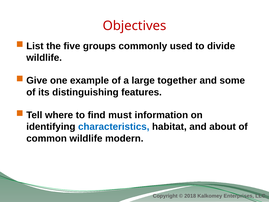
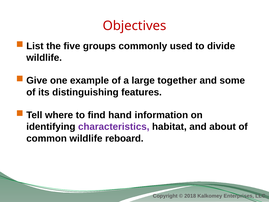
must: must -> hand
characteristics colour: blue -> purple
modern: modern -> reboard
